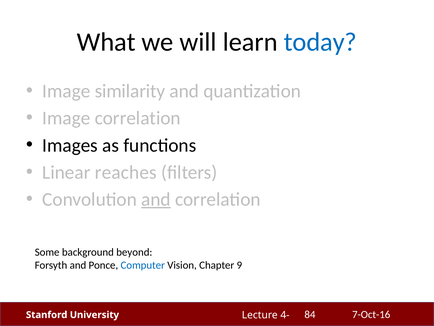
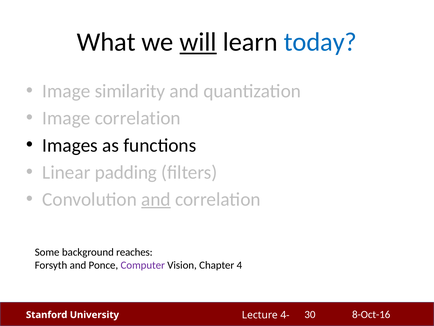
will underline: none -> present
reaches: reaches -> padding
beyond: beyond -> reaches
Computer colour: blue -> purple
9: 9 -> 4
7-Oct-16: 7-Oct-16 -> 8-Oct-16
84: 84 -> 30
